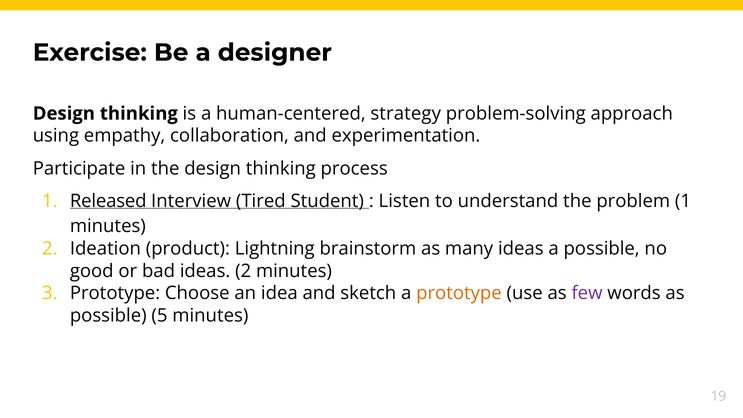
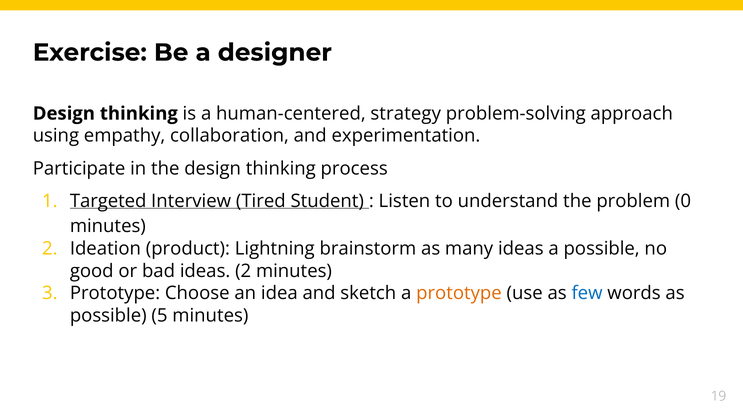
Released: Released -> Targeted
problem 1: 1 -> 0
few colour: purple -> blue
